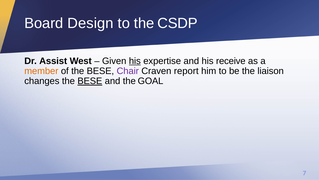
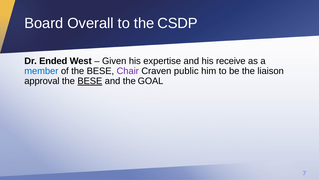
Design: Design -> Overall
Assist: Assist -> Ended
his at (135, 61) underline: present -> none
member colour: orange -> blue
report: report -> public
changes: changes -> approval
